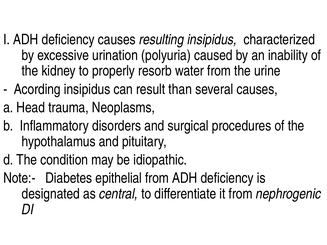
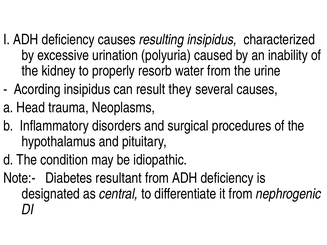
than: than -> they
epithelial: epithelial -> resultant
